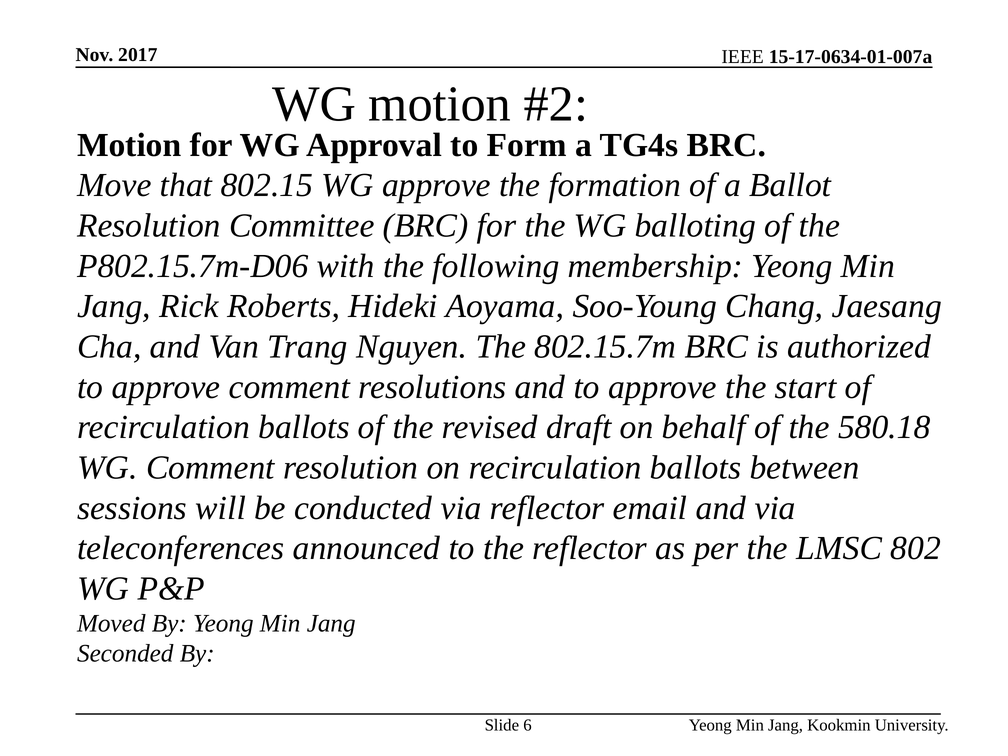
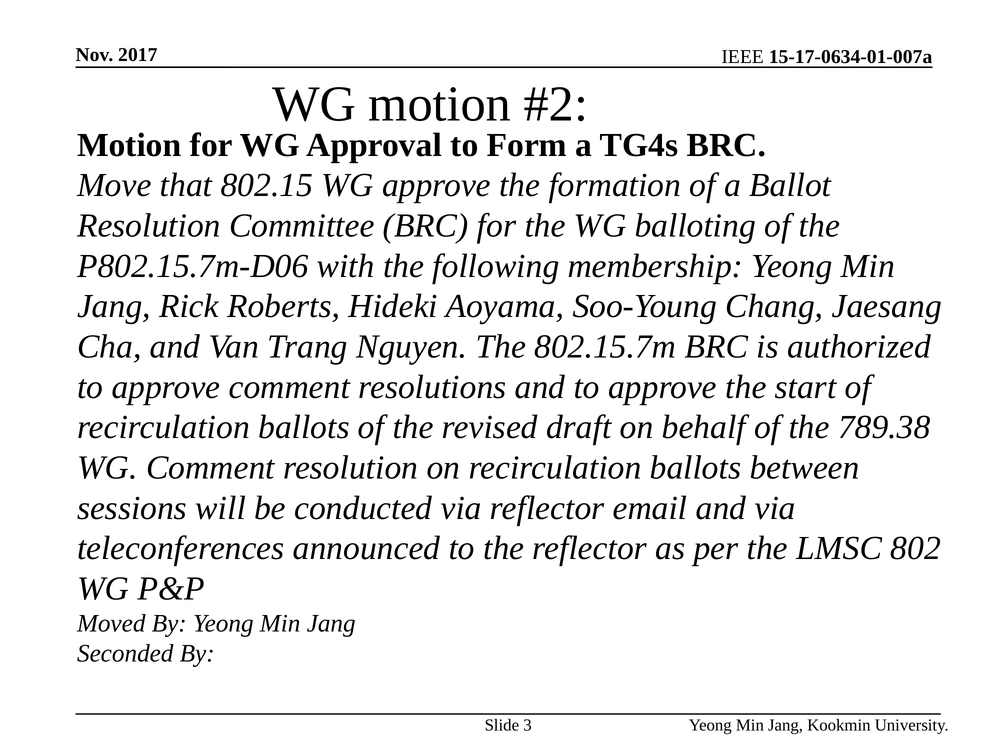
580.18: 580.18 -> 789.38
6: 6 -> 3
